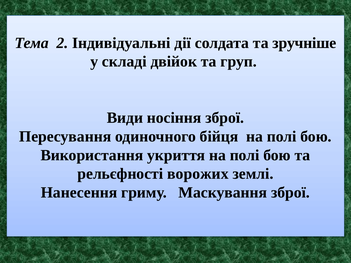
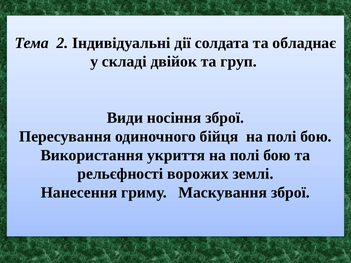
зручніше: зручніше -> обладнає
